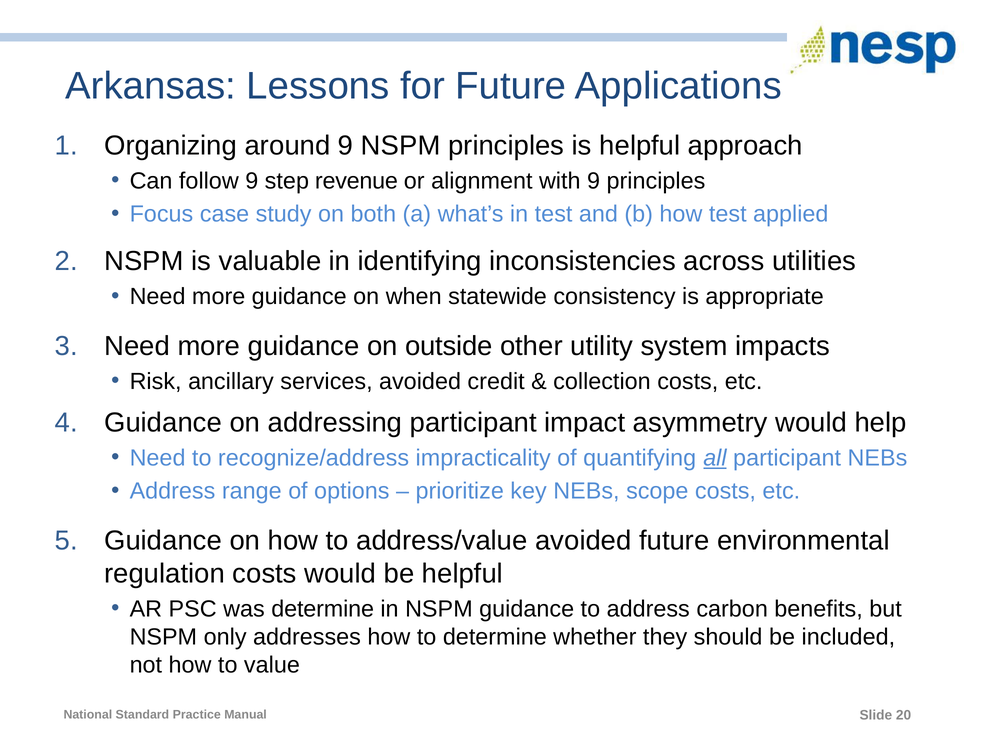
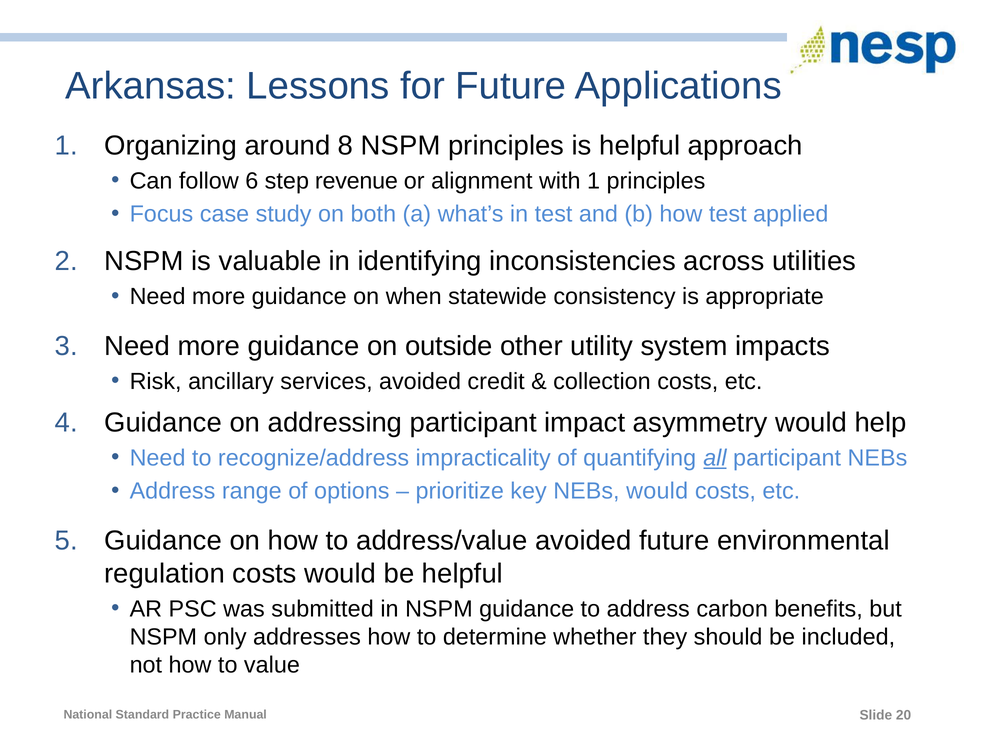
around 9: 9 -> 8
follow 9: 9 -> 6
with 9: 9 -> 1
NEBs scope: scope -> would
was determine: determine -> submitted
